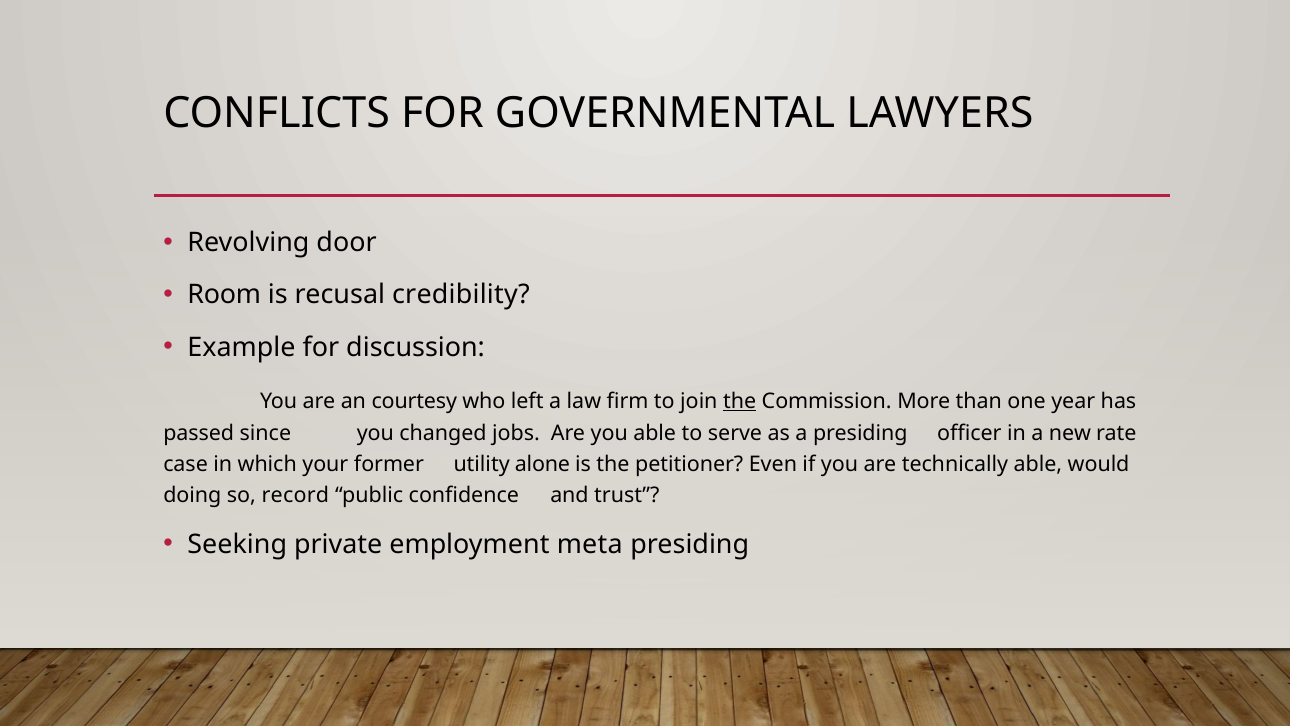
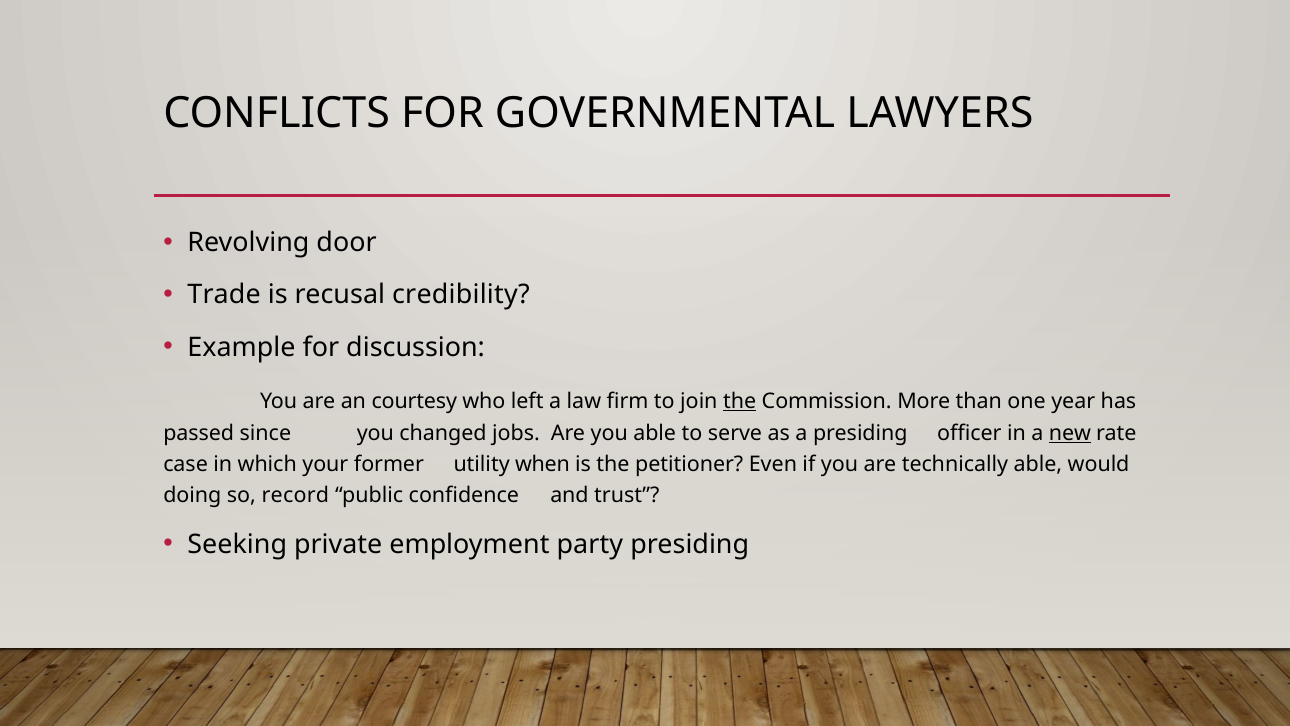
Room: Room -> Trade
new underline: none -> present
alone: alone -> when
meta: meta -> party
